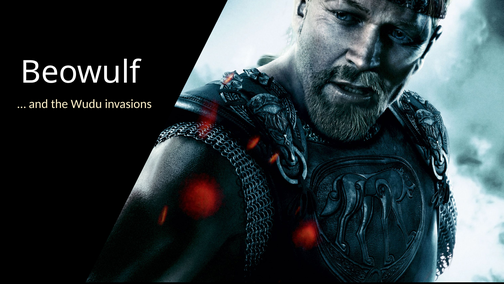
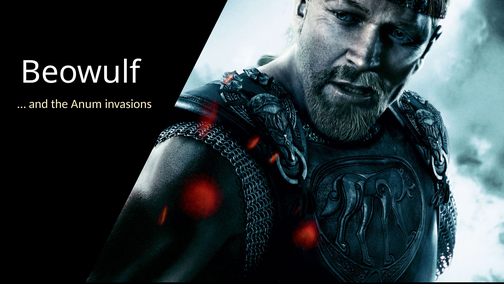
Wudu: Wudu -> Anum
